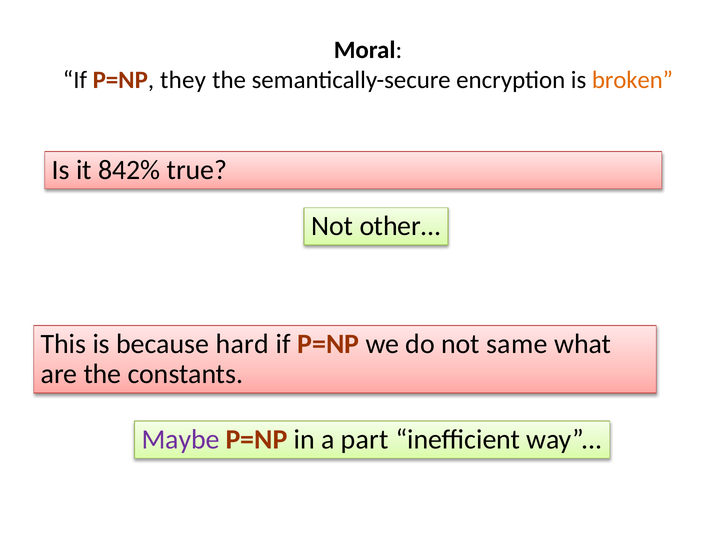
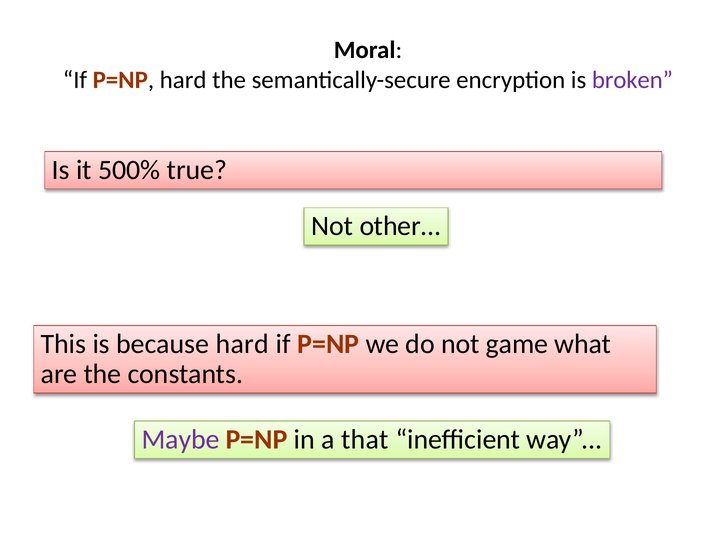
P=NP they: they -> hard
broken colour: orange -> purple
842%: 842% -> 500%
same: same -> game
part: part -> that
